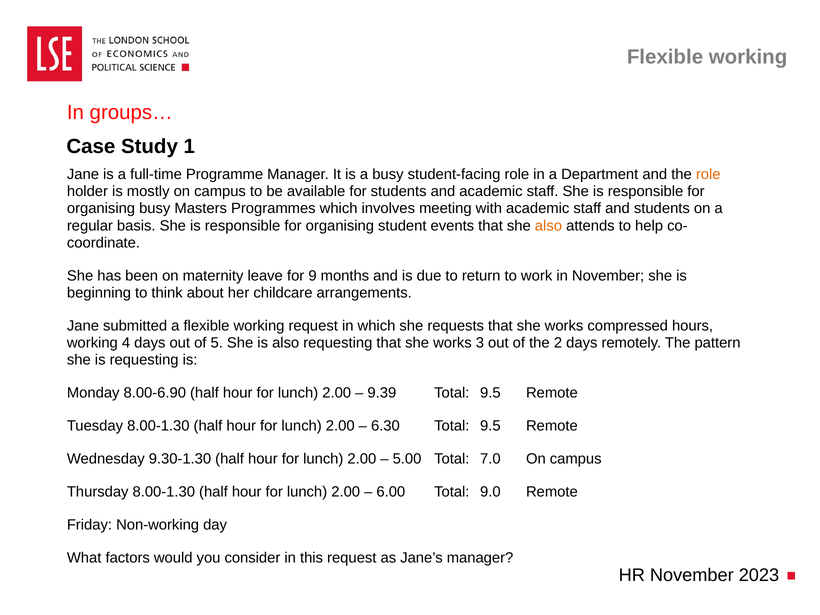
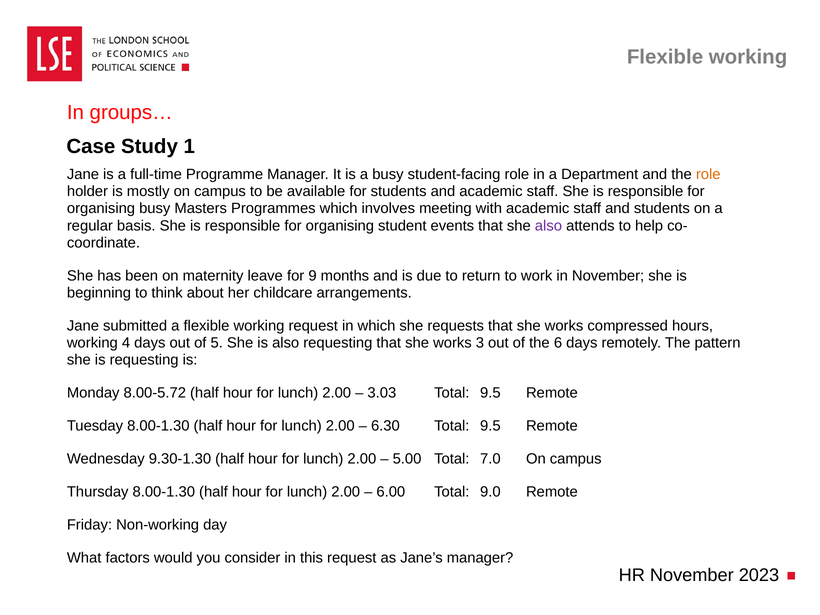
also at (548, 226) colour: orange -> purple
2: 2 -> 6
8.00-6.90: 8.00-6.90 -> 8.00-5.72
9.39: 9.39 -> 3.03
